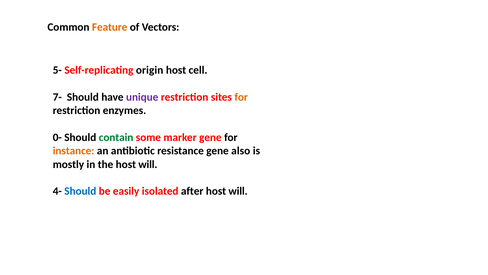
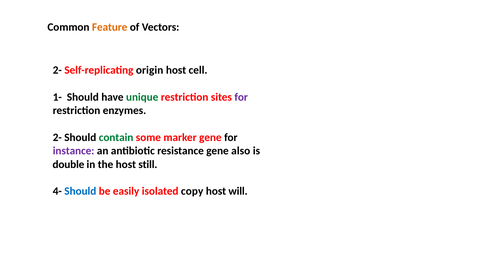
5- at (57, 70): 5- -> 2-
7-: 7- -> 1-
unique colour: purple -> green
for at (241, 97) colour: orange -> purple
0- at (57, 137): 0- -> 2-
instance colour: orange -> purple
mostly: mostly -> double
the host will: will -> still
after: after -> copy
